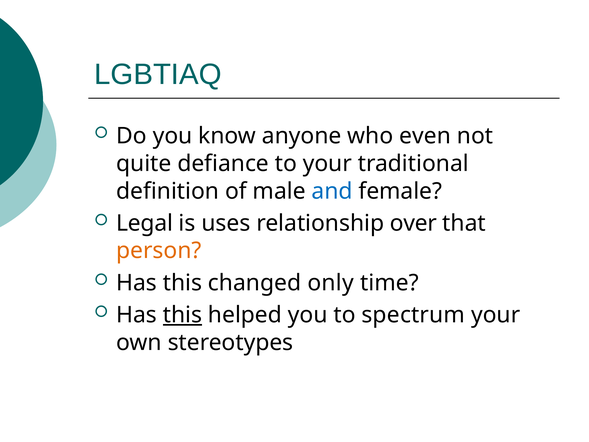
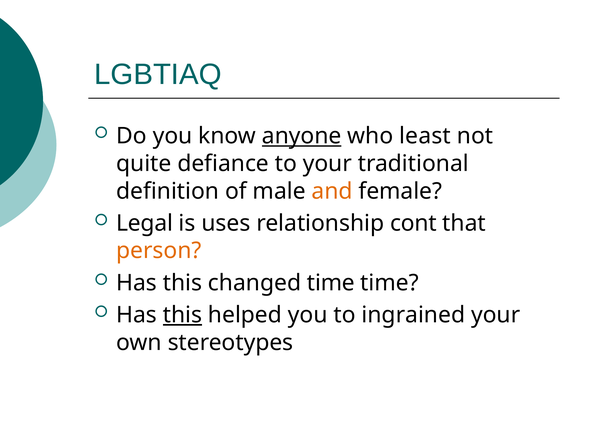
anyone underline: none -> present
even: even -> least
and colour: blue -> orange
over: over -> cont
changed only: only -> time
spectrum: spectrum -> ingrained
